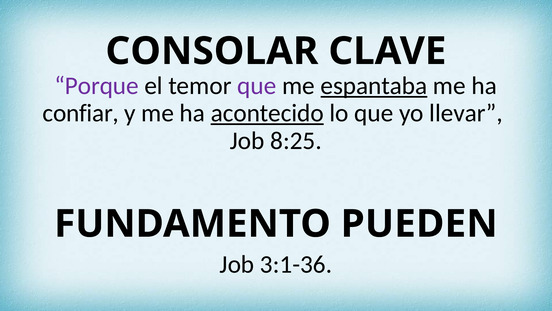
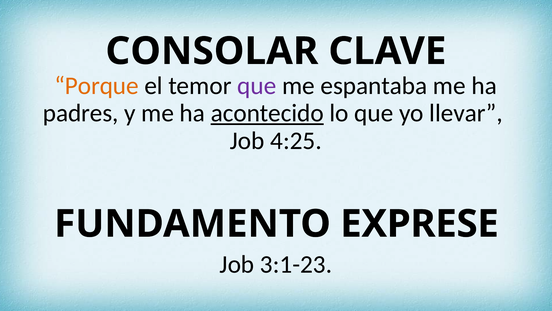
Porque colour: purple -> orange
espantaba underline: present -> none
confiar: confiar -> padres
8:25: 8:25 -> 4:25
PUEDEN: PUEDEN -> EXPRESE
3:1-36: 3:1-36 -> 3:1-23
